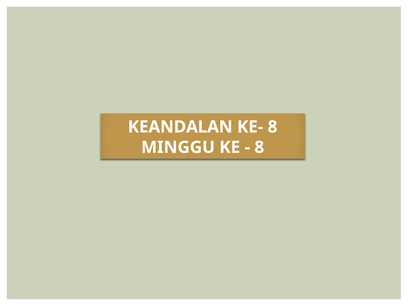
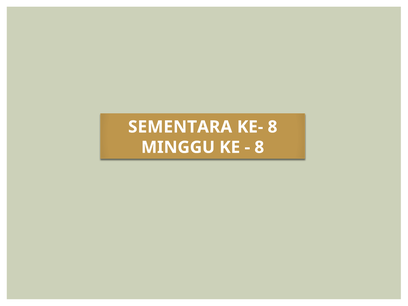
KEANDALAN: KEANDALAN -> SEMENTARA
